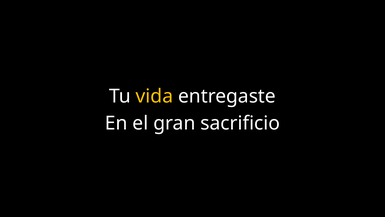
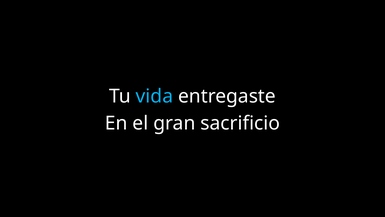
vida colour: yellow -> light blue
